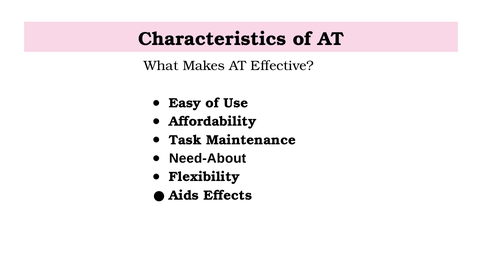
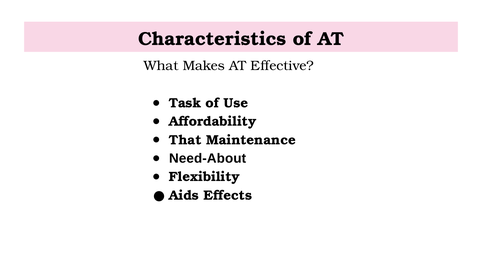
Easy: Easy -> Task
Task: Task -> That
